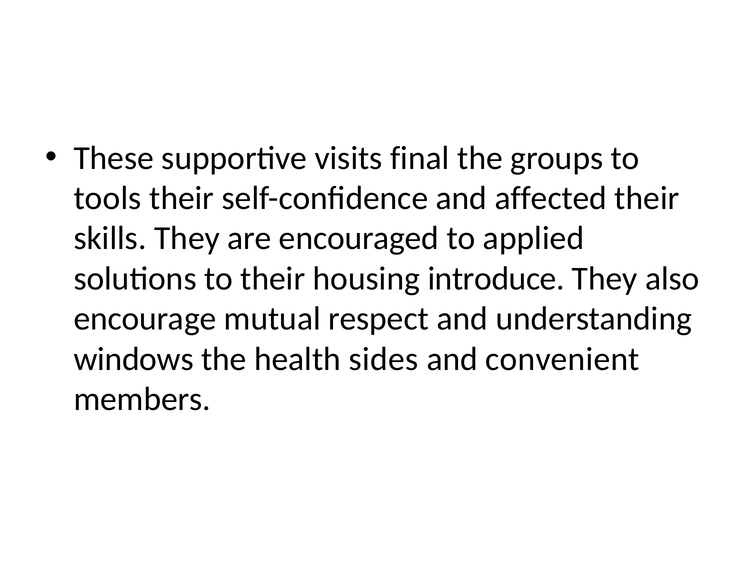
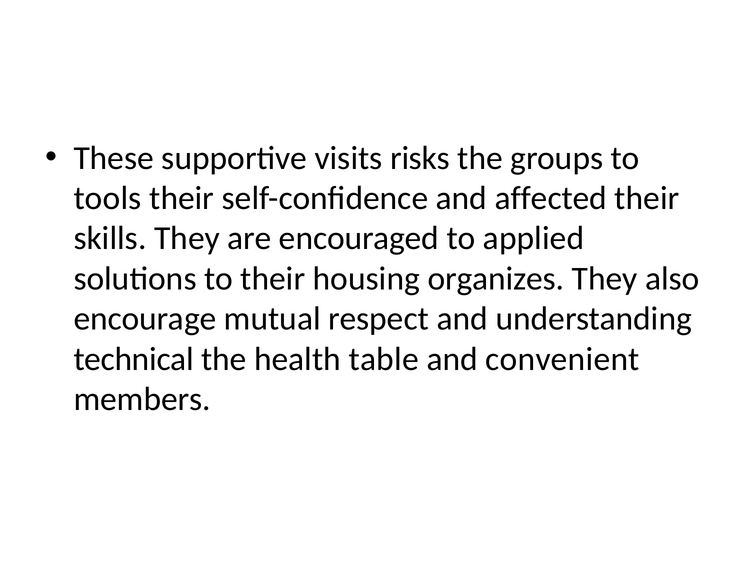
final: final -> risks
introduce: introduce -> organizes
windows: windows -> technical
sides: sides -> table
